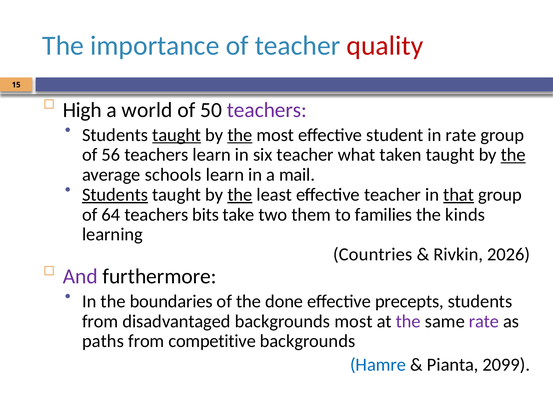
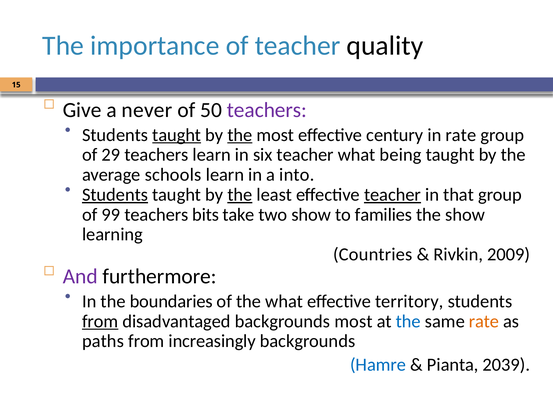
quality colour: red -> black
High: High -> Give
world: world -> never
student: student -> century
56: 56 -> 29
taken: taken -> being
the at (513, 155) underline: present -> none
mail: mail -> into
teacher at (393, 195) underline: none -> present
that underline: present -> none
64: 64 -> 99
two them: them -> show
the kinds: kinds -> show
2026: 2026 -> 2009
the done: done -> what
precepts: precepts -> territory
from at (100, 321) underline: none -> present
the at (408, 321) colour: purple -> blue
rate at (484, 321) colour: purple -> orange
competitive: competitive -> increasingly
2099: 2099 -> 2039
